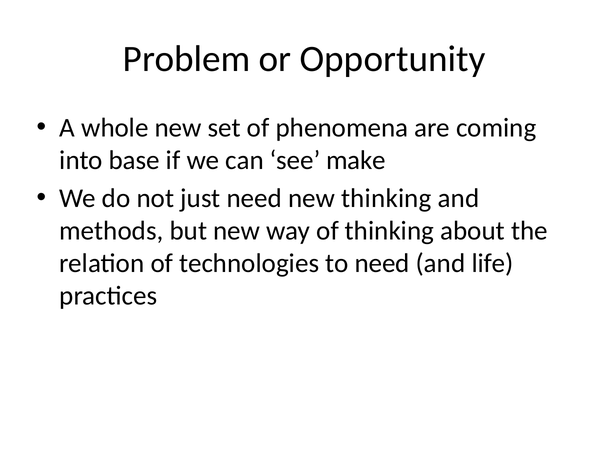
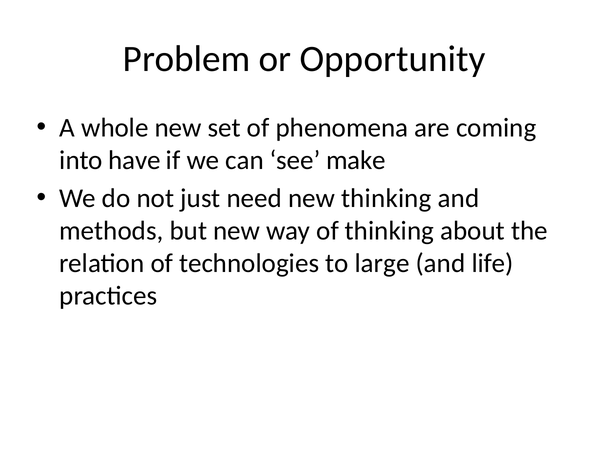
base: base -> have
to need: need -> large
